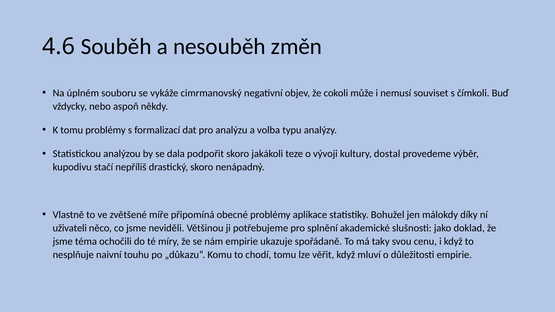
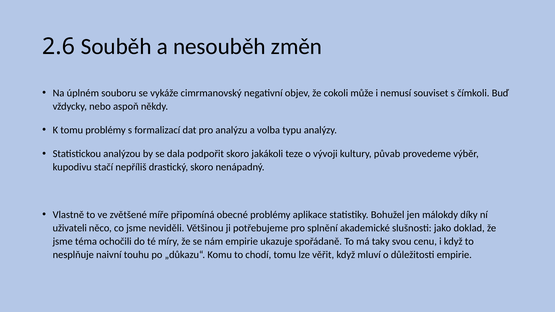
4.6: 4.6 -> 2.6
dostal: dostal -> půvab
